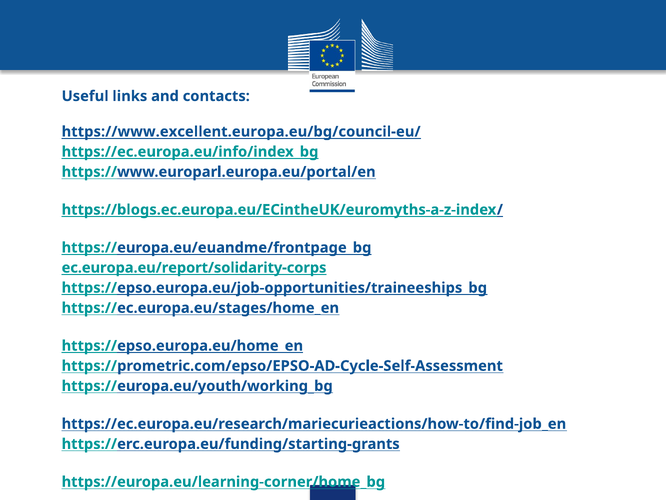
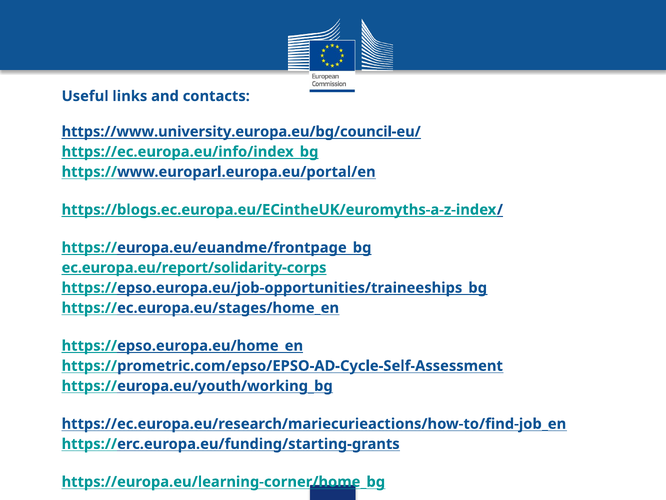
https://www.excellent.europa.eu/bg/council-eu/: https://www.excellent.europa.eu/bg/council-eu/ -> https://www.university.europa.eu/bg/council-eu/
